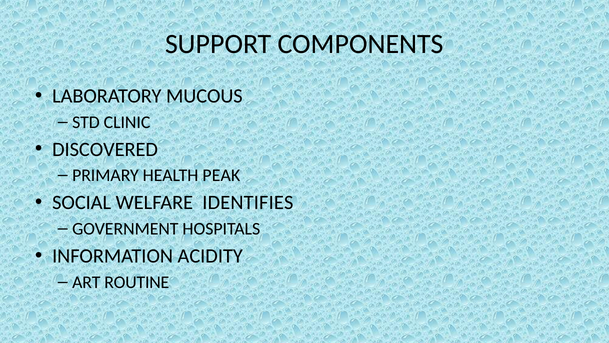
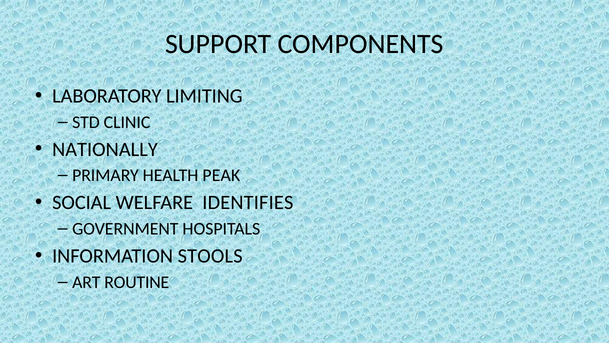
MUCOUS: MUCOUS -> LIMITING
DISCOVERED: DISCOVERED -> NATIONALLY
ACIDITY: ACIDITY -> STOOLS
